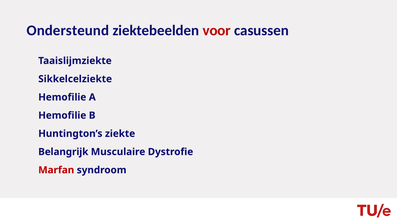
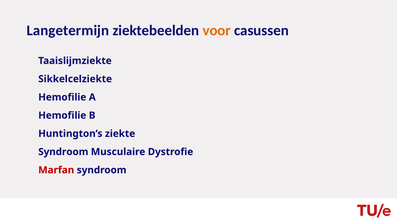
Ondersteund: Ondersteund -> Langetermijn
voor colour: red -> orange
Belangrijk at (63, 152): Belangrijk -> Syndroom
